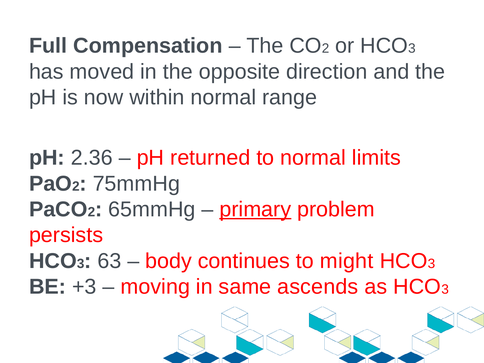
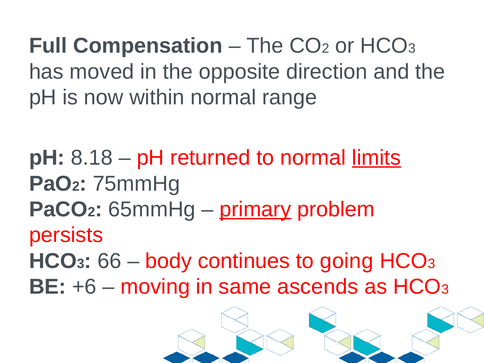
2.36: 2.36 -> 8.18
limits underline: none -> present
63: 63 -> 66
might: might -> going
+3: +3 -> +6
